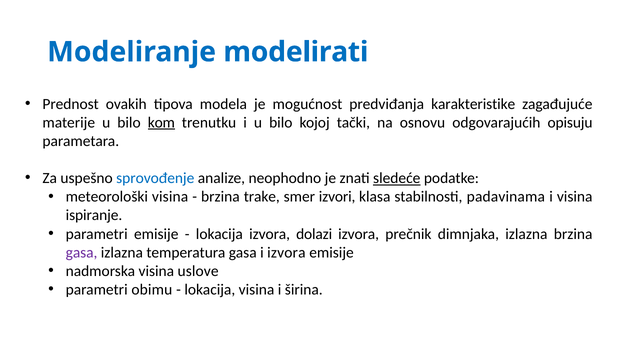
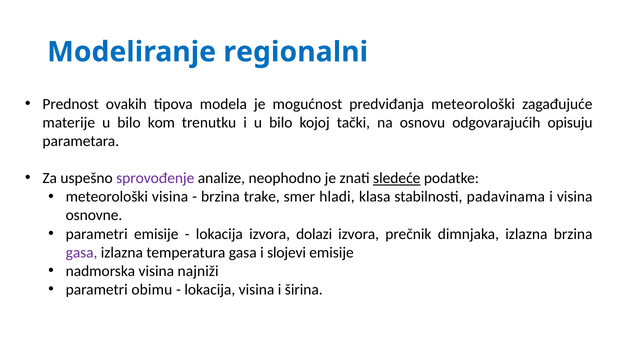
modelirati: modelirati -> regionalni
predviđanja karakteristike: karakteristike -> meteorološki
kom underline: present -> none
sprovođenje colour: blue -> purple
izvori: izvori -> hladi
ispiranje: ispiranje -> osnovne
i izvora: izvora -> slojevi
uslove: uslove -> najniži
